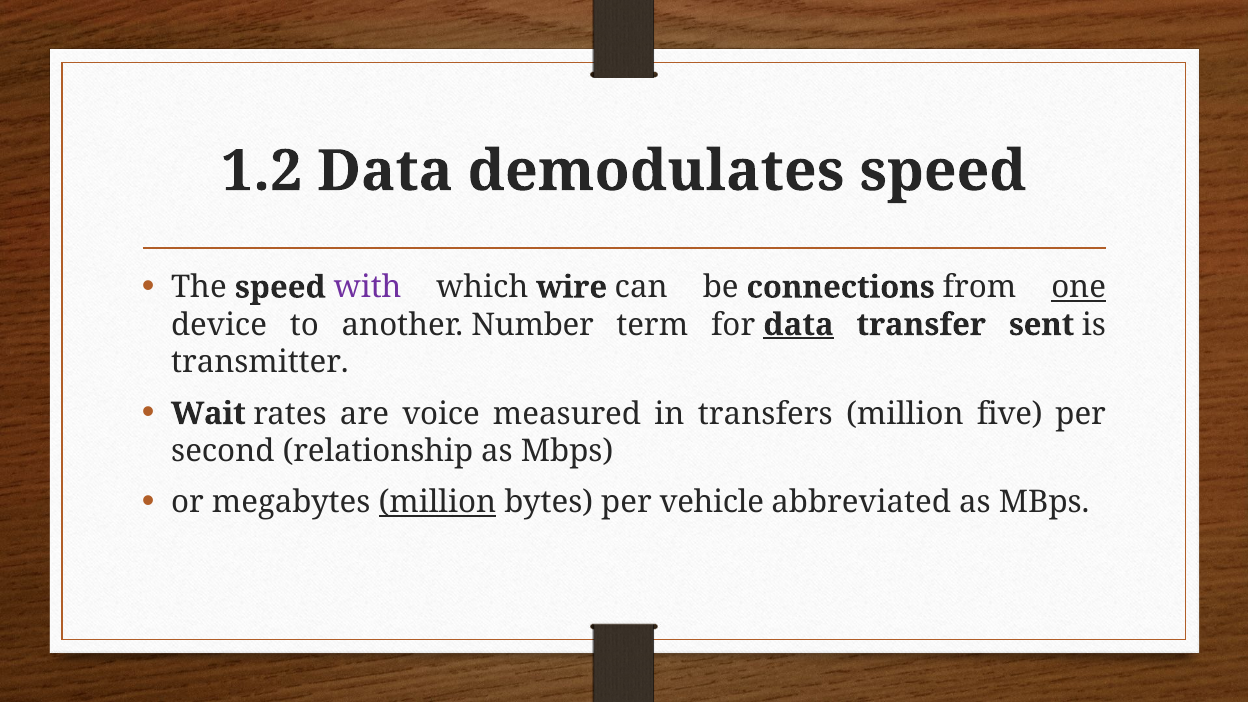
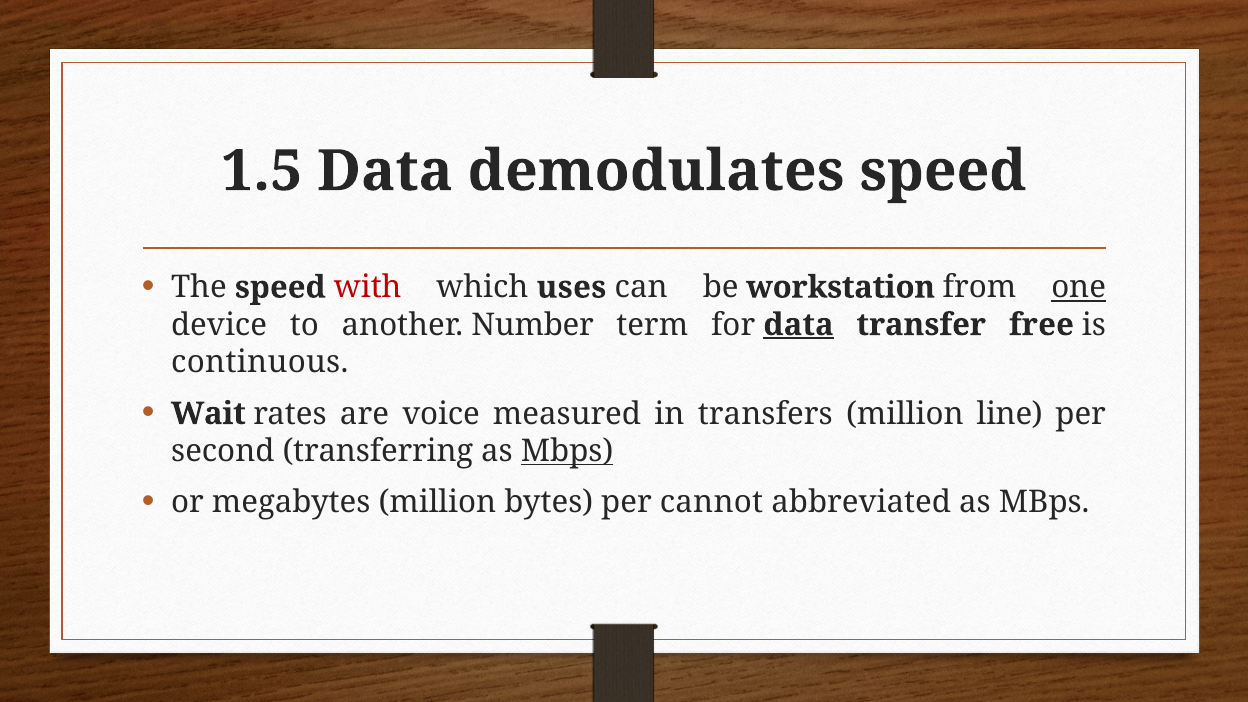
1.2: 1.2 -> 1.5
with colour: purple -> red
wire: wire -> uses
connections: connections -> workstation
sent: sent -> free
transmitter: transmitter -> continuous
five: five -> line
relationship: relationship -> transferring
Mbps at (567, 451) underline: none -> present
million at (437, 503) underline: present -> none
vehicle: vehicle -> cannot
